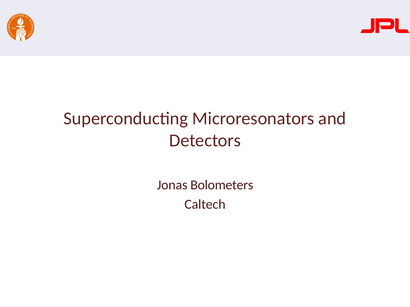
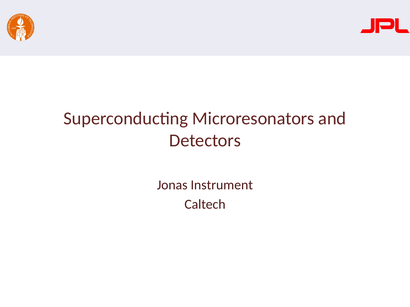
Bolometers: Bolometers -> Instrument
